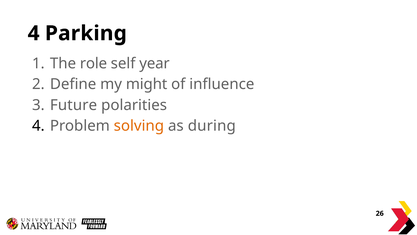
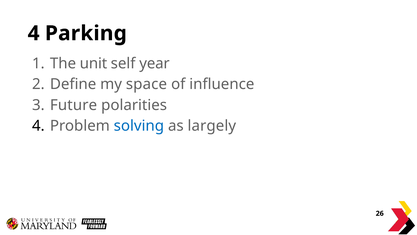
role: role -> unit
might: might -> space
solving colour: orange -> blue
during: during -> largely
